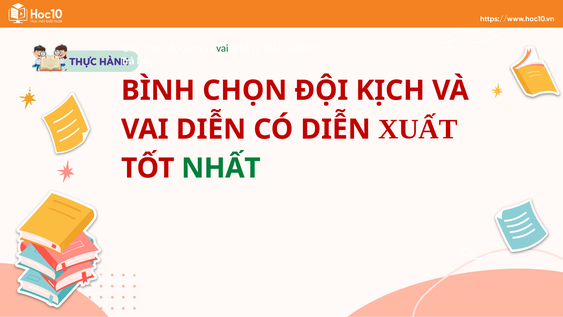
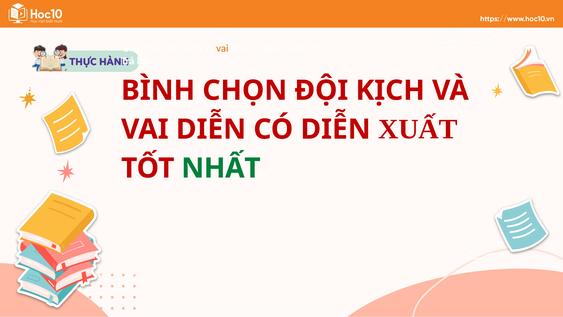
vai at (222, 48) colour: green -> orange
